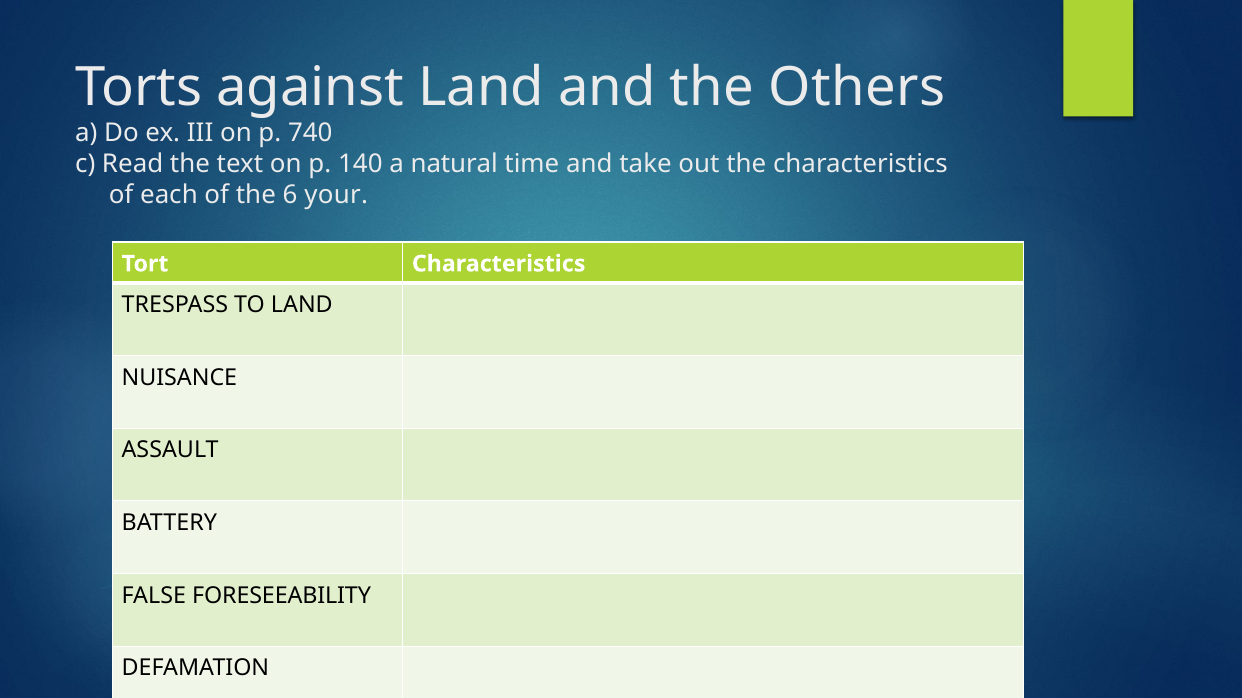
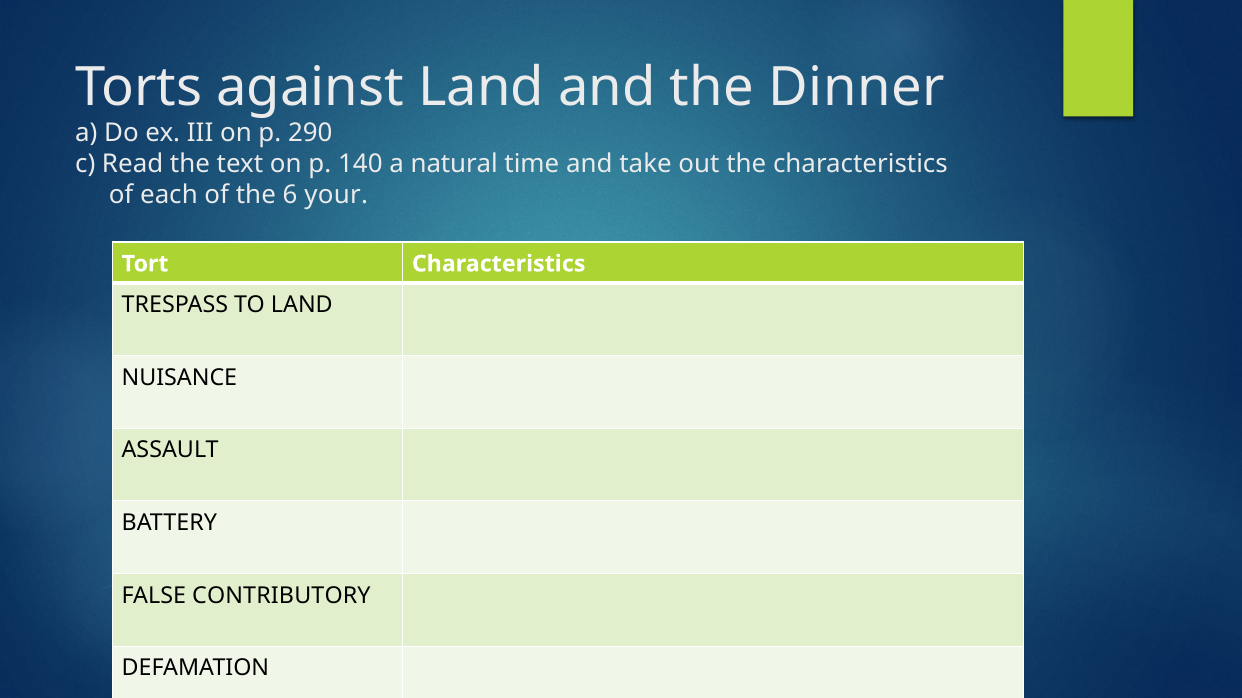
Others: Others -> Dinner
740: 740 -> 290
FORESEEABILITY: FORESEEABILITY -> CONTRIBUTORY
